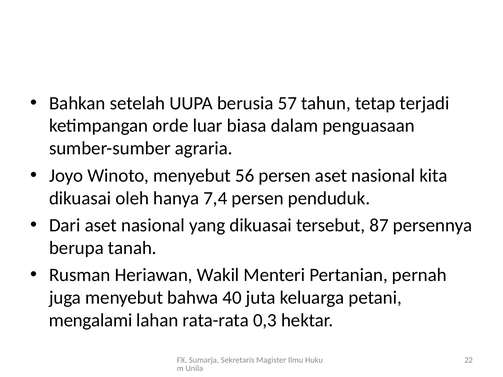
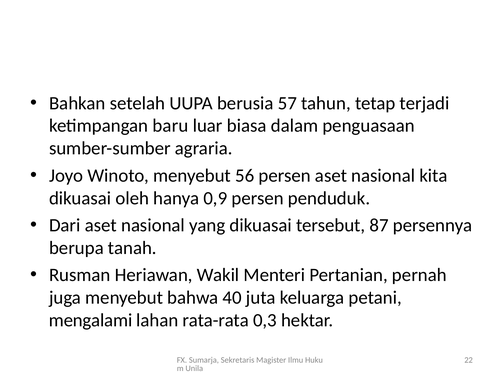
orde: orde -> baru
7,4: 7,4 -> 0,9
